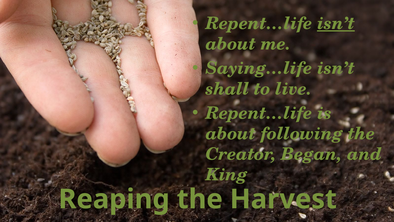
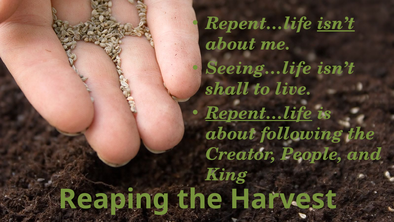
Saying…life: Saying…life -> Seeing…life
Repent…life at (259, 113) underline: none -> present
Began: Began -> People
